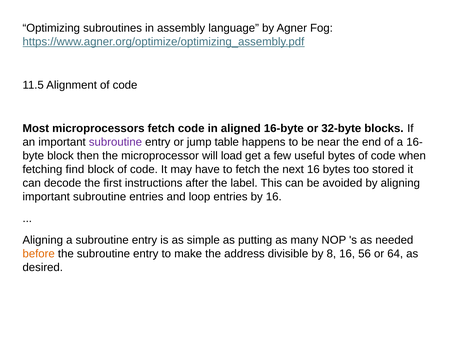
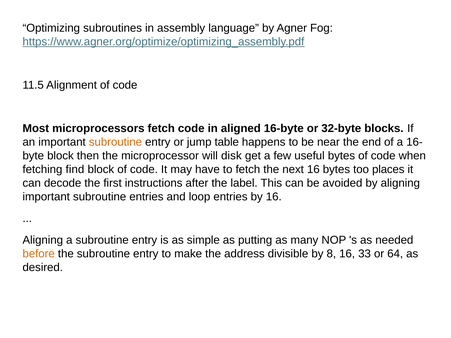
subroutine at (115, 142) colour: purple -> orange
load: load -> disk
stored: stored -> places
56: 56 -> 33
